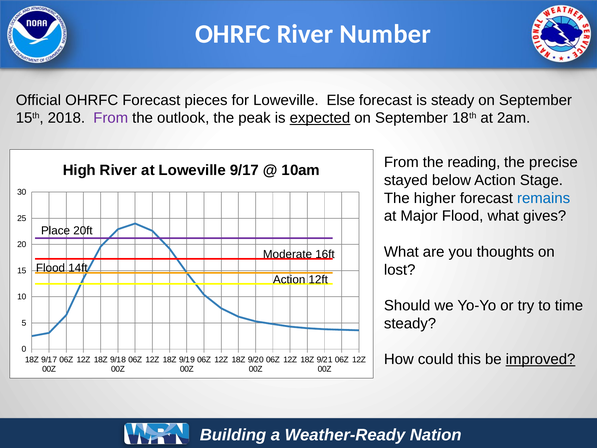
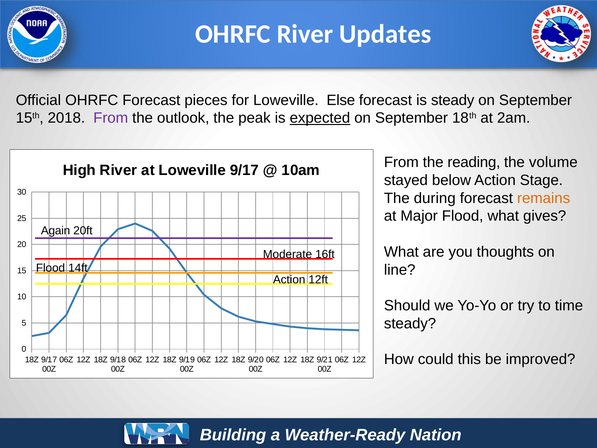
Number: Number -> Updates
precise: precise -> volume
higher: higher -> during
remains colour: blue -> orange
Place: Place -> Again
lost: lost -> line
improved underline: present -> none
